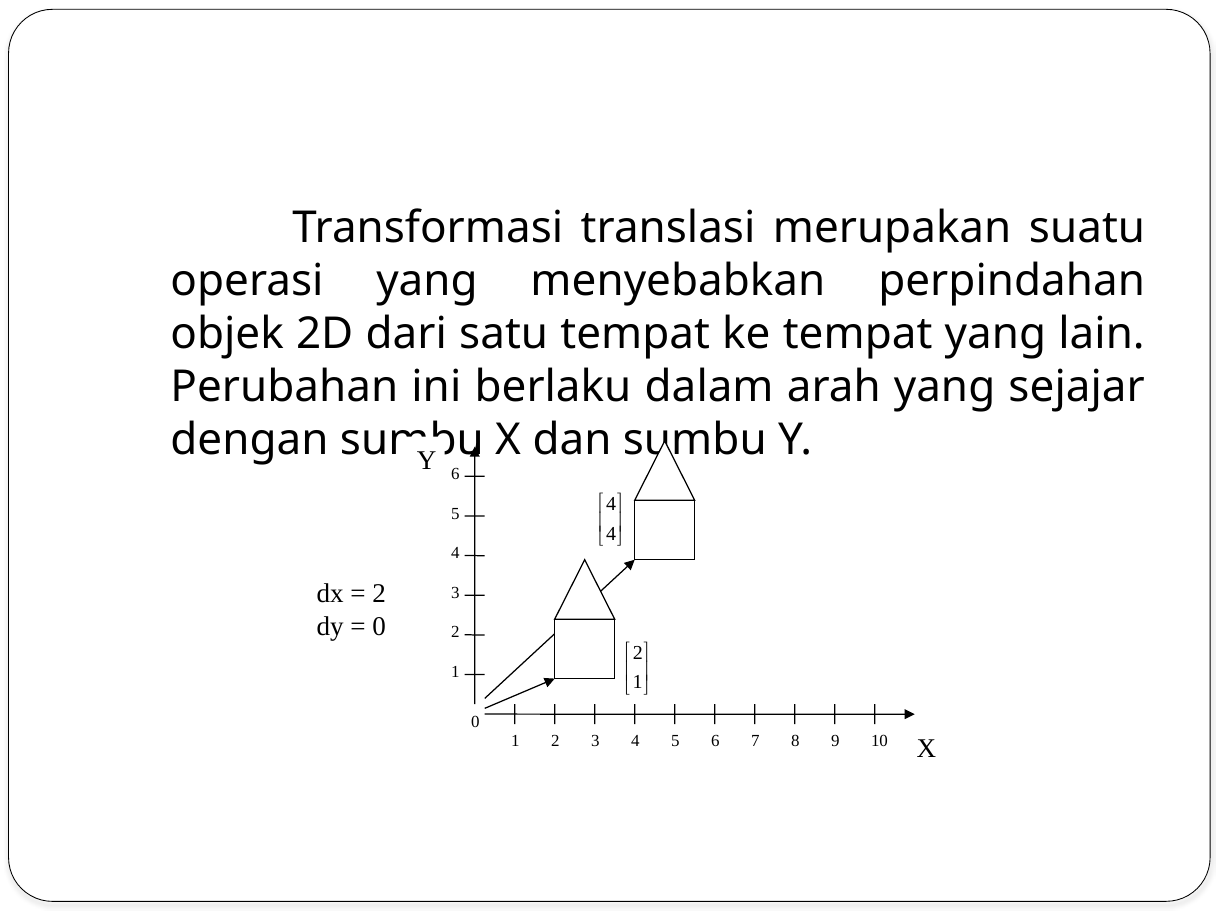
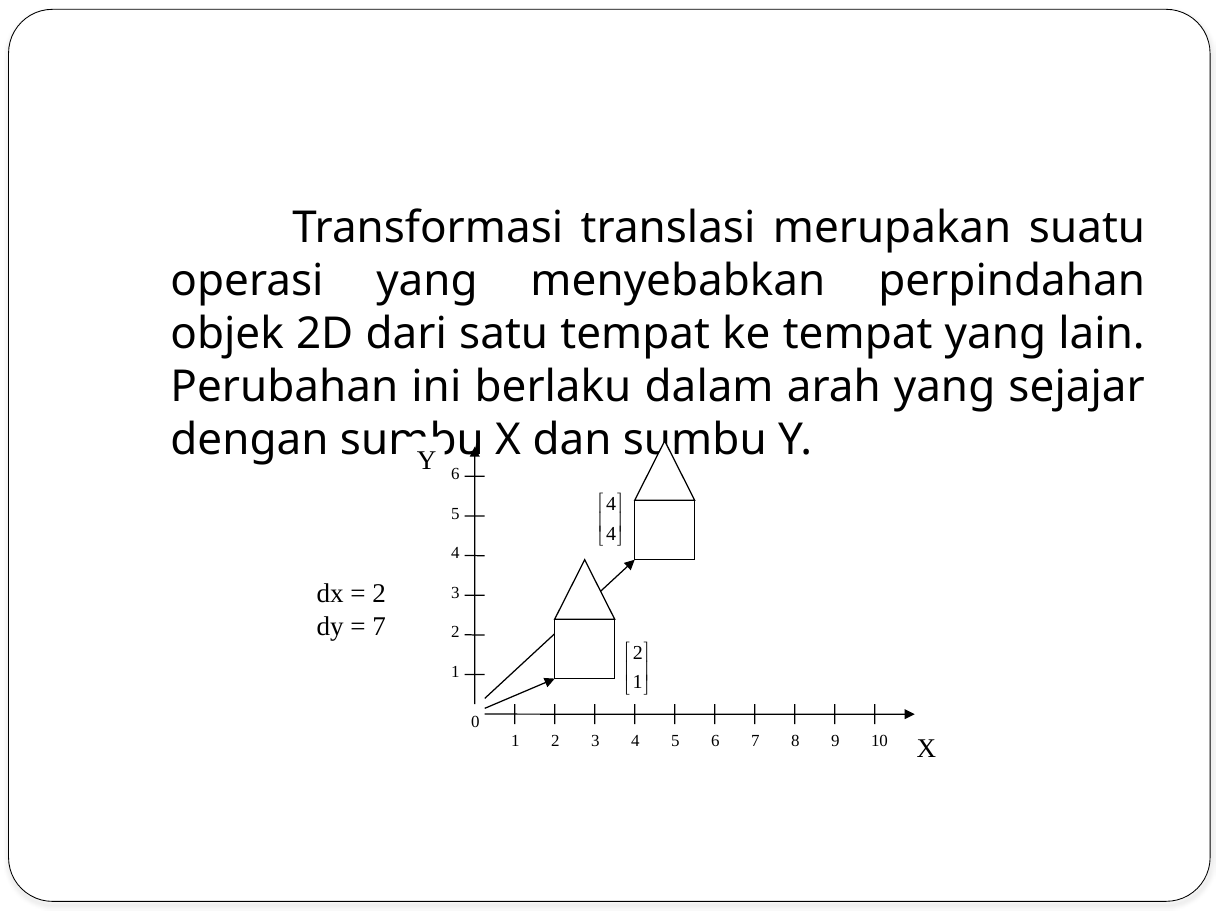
0 at (379, 626): 0 -> 7
